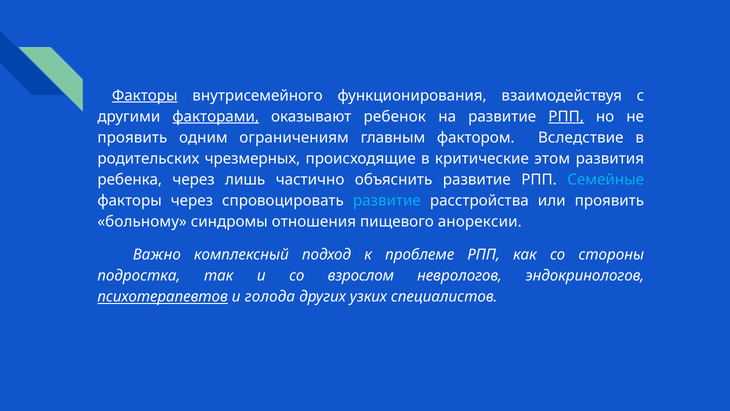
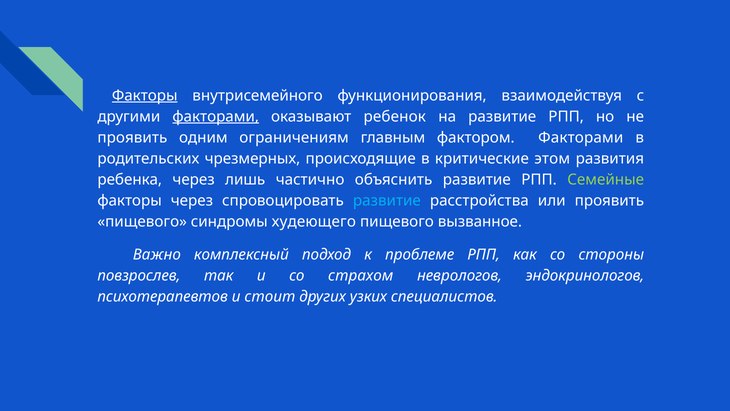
РПП at (566, 116) underline: present -> none
фактором Вследствие: Вследствие -> Факторами
Семейные colour: light blue -> light green
больному at (142, 221): больному -> пищевого
отношения: отношения -> худеющего
анорексии: анорексии -> вызванное
подростка: подростка -> повзрослев
взрослом: взрослом -> страхом
психотерапевтов underline: present -> none
голода: голода -> стоит
